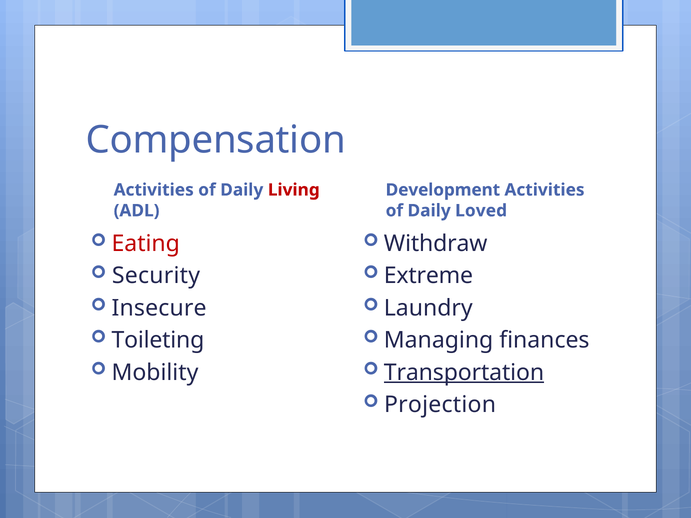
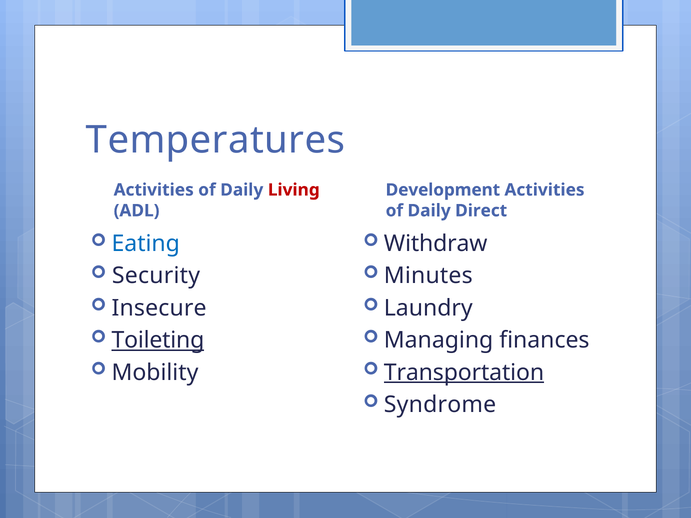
Compensation: Compensation -> Temperatures
Loved: Loved -> Direct
Eating colour: red -> blue
Extreme: Extreme -> Minutes
Toileting underline: none -> present
Projection: Projection -> Syndrome
